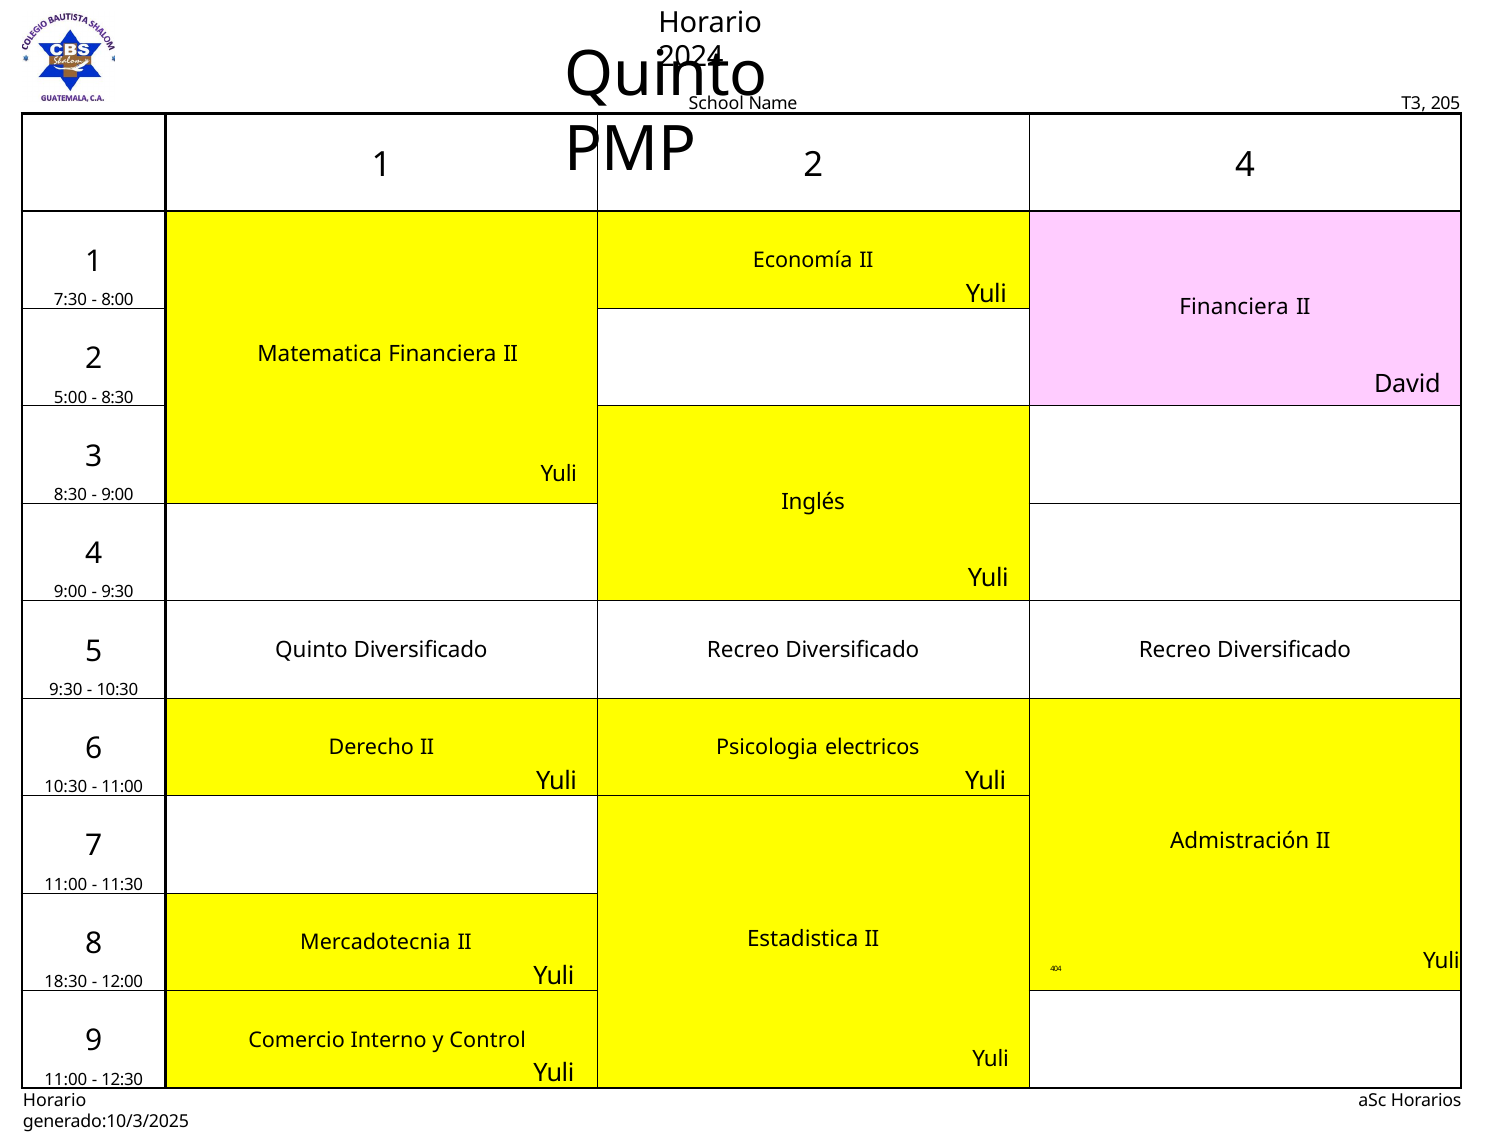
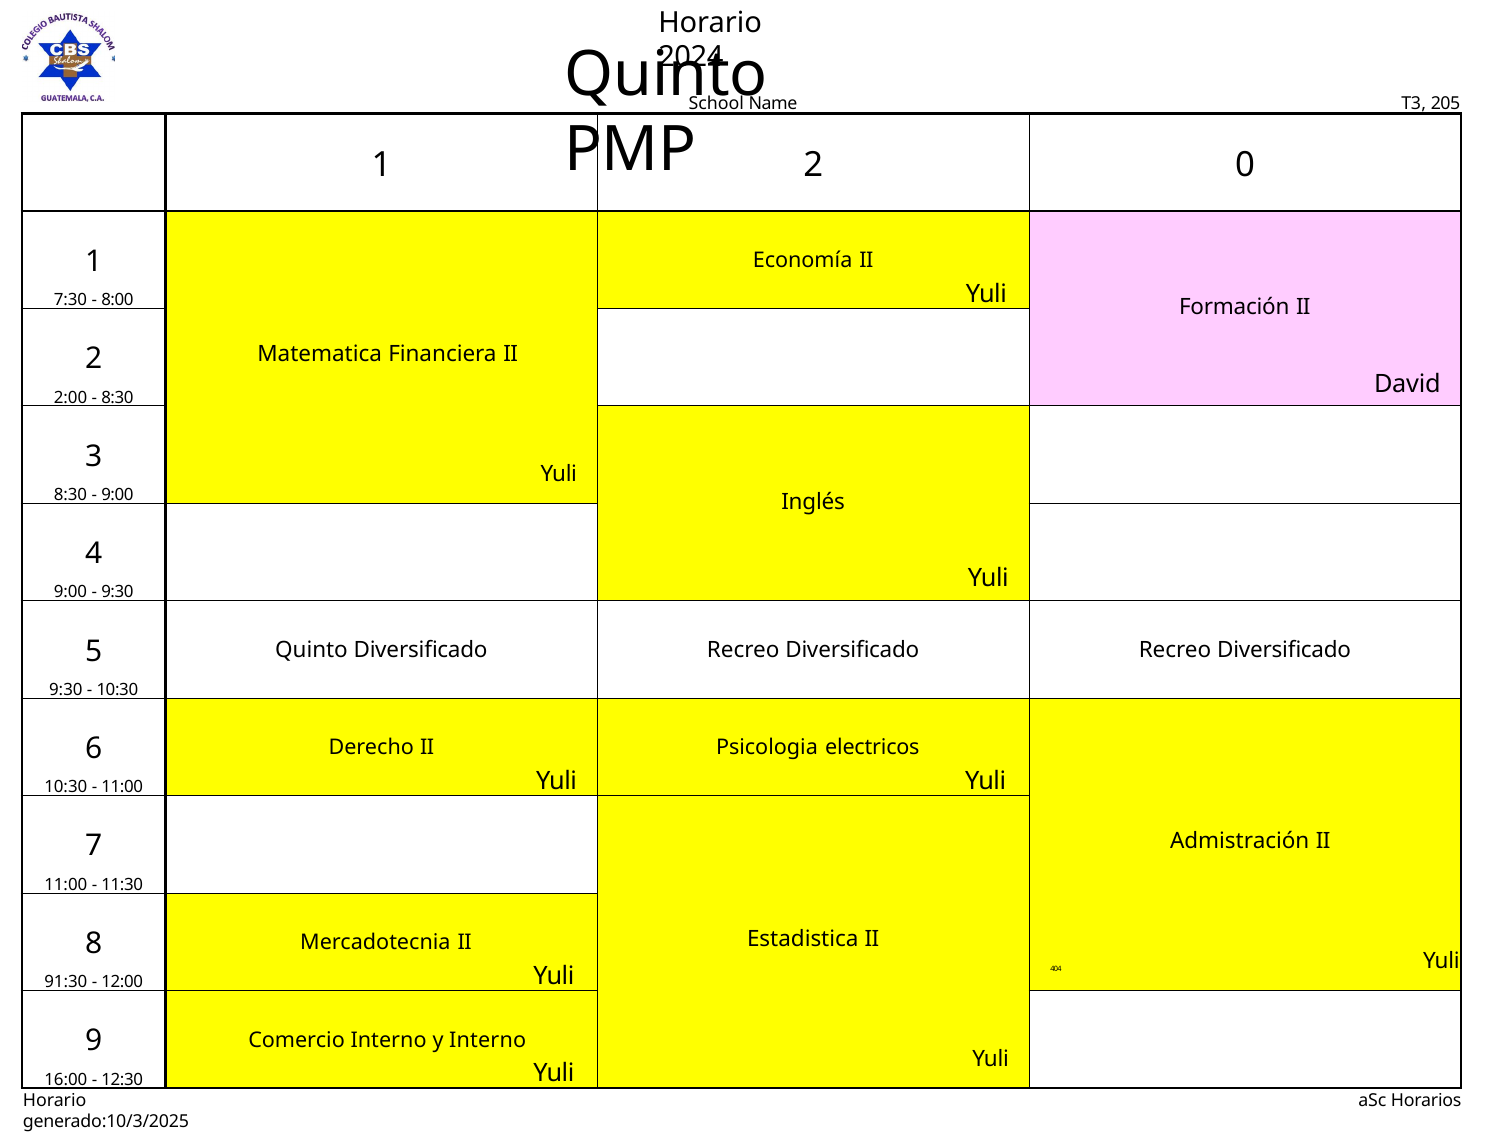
2 4: 4 -> 0
Financiera at (1234, 307): Financiera -> Formación
5:00: 5:00 -> 2:00
18:30: 18:30 -> 91:30
y Control: Control -> Interno
11:00 at (66, 1080): 11:00 -> 16:00
